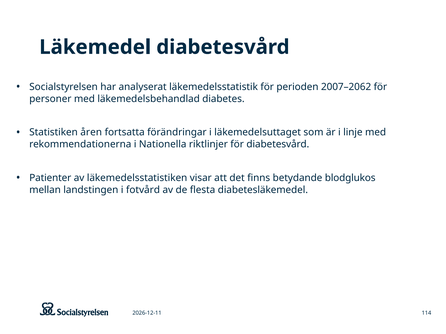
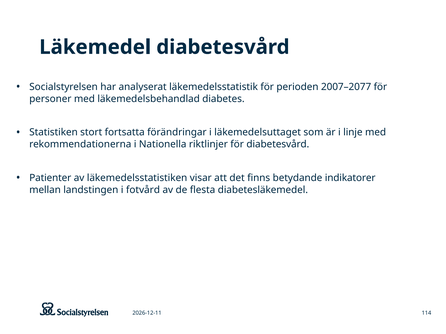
2007–2062: 2007–2062 -> 2007–2077
åren: åren -> stort
blodglukos: blodglukos -> indikatorer
